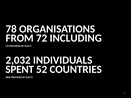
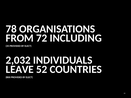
SPENT: SPENT -> LEAVE
